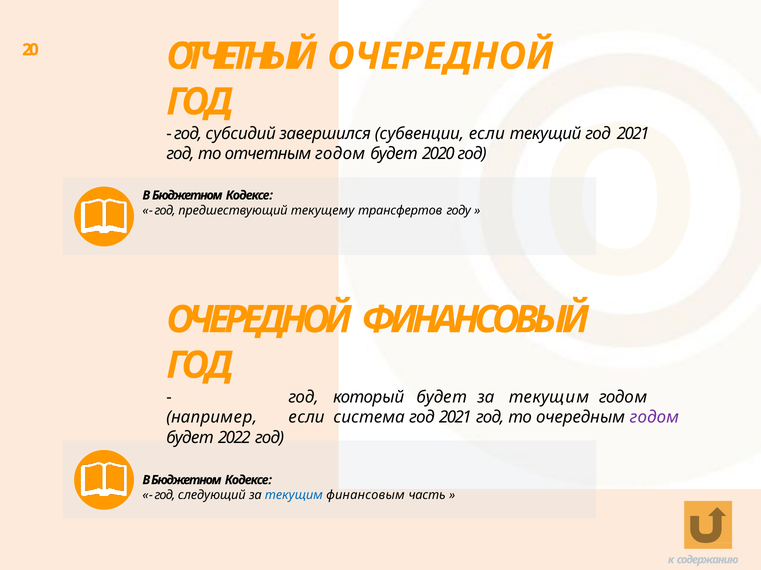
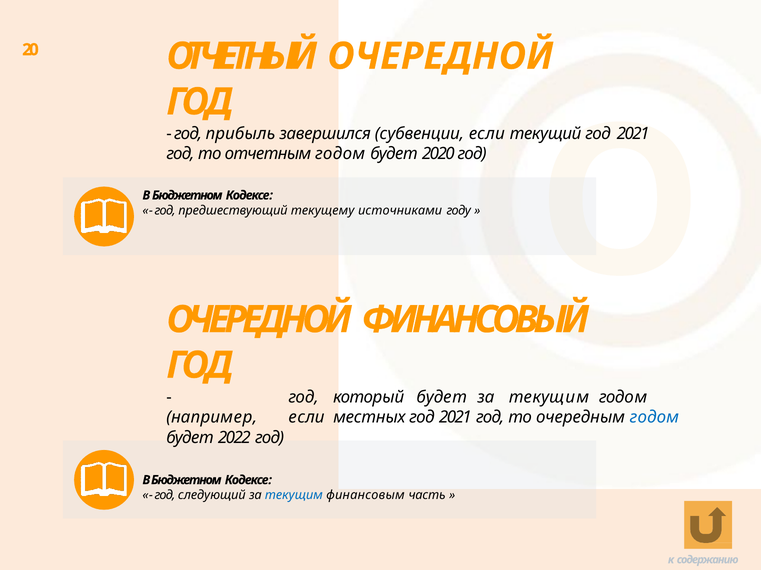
субсидий: субсидий -> прибыль
трансфертов: трансфертов -> источниками
система: система -> местных
годом at (654, 418) colour: purple -> blue
